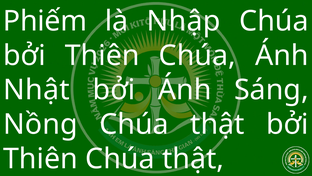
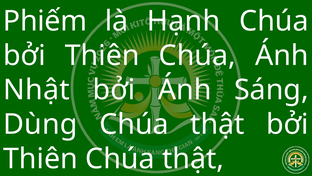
Nhập: Nhập -> Hạnh
Nồng: Nồng -> Dùng
